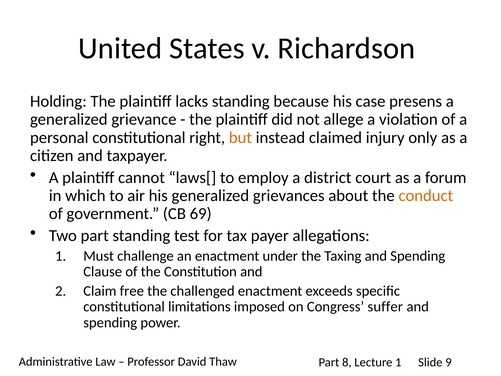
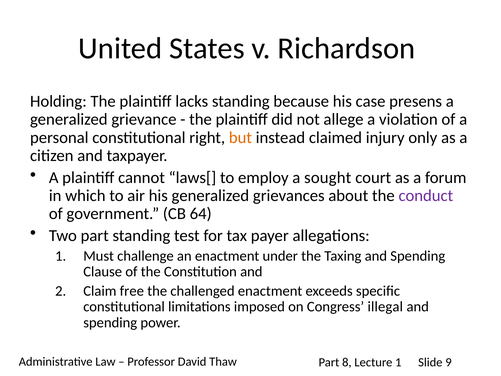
district: district -> sought
conduct colour: orange -> purple
69: 69 -> 64
suffer: suffer -> illegal
